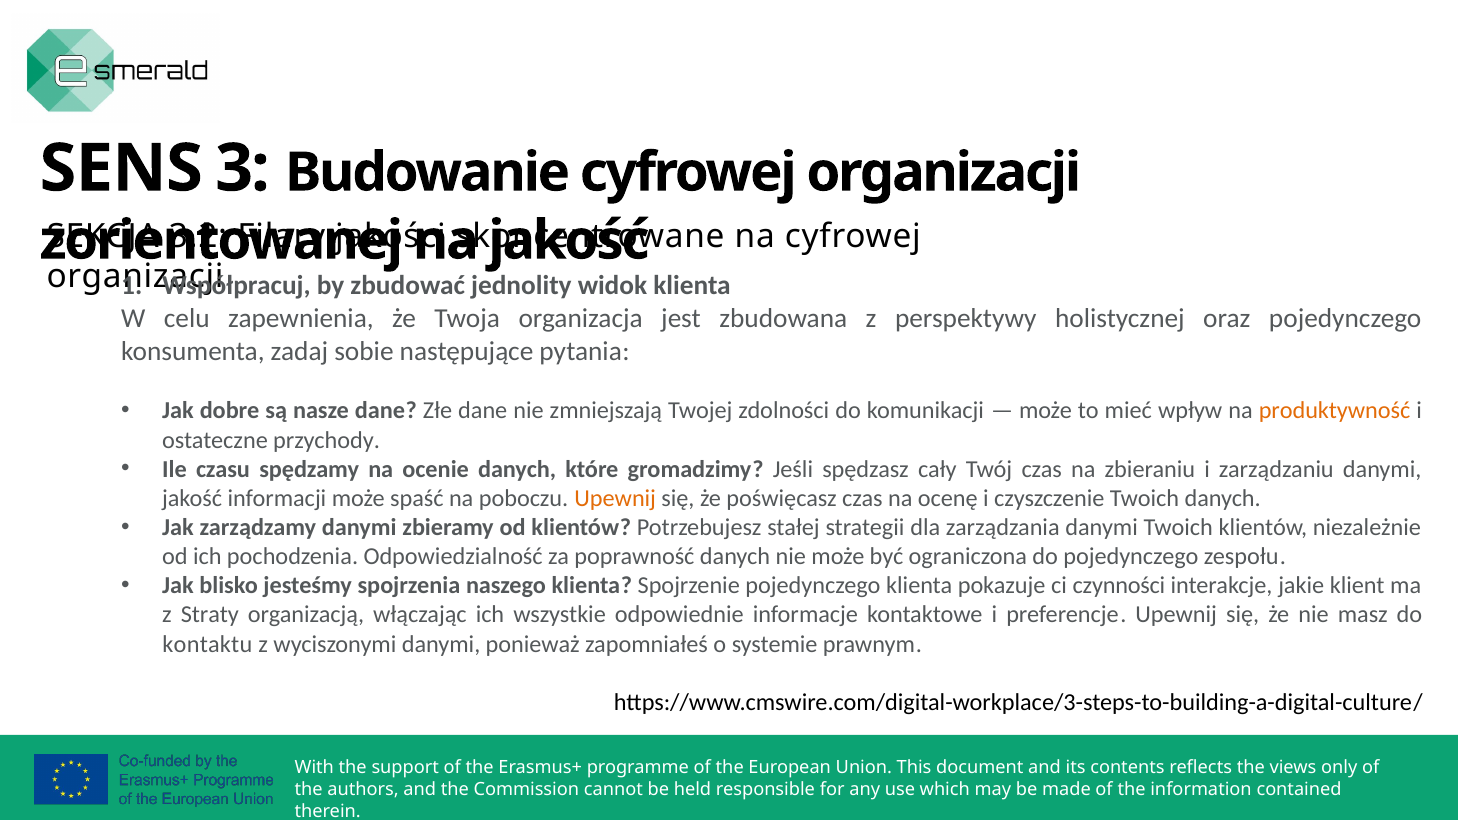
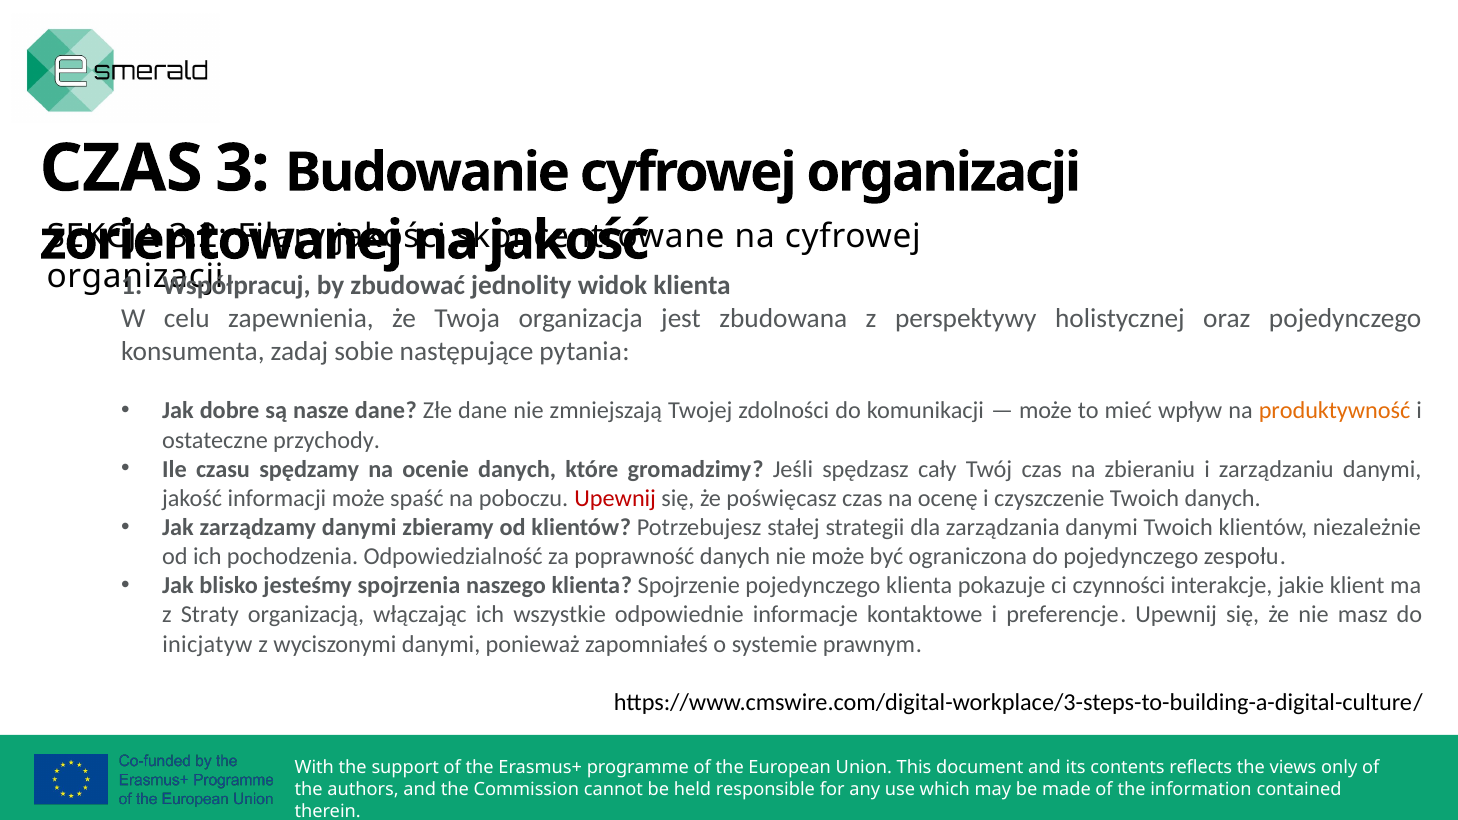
SENS at (121, 169): SENS -> CZAS
Upewnij at (615, 498) colour: orange -> red
kontaktu: kontaktu -> inicjatyw
